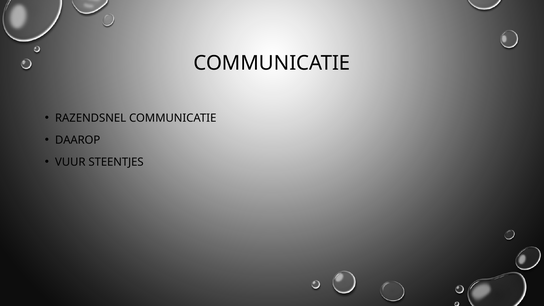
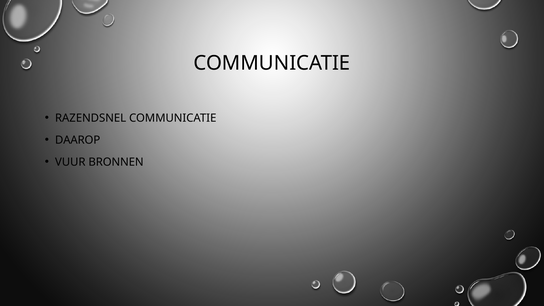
STEENTJES: STEENTJES -> BRONNEN
